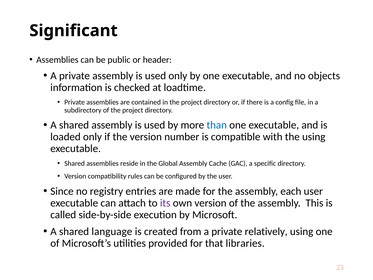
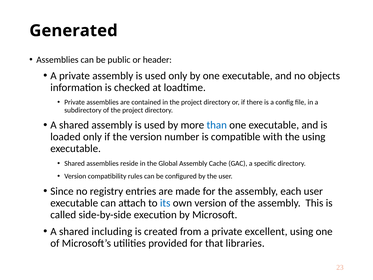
Significant: Significant -> Generated
its colour: purple -> blue
language: language -> including
relatively: relatively -> excellent
